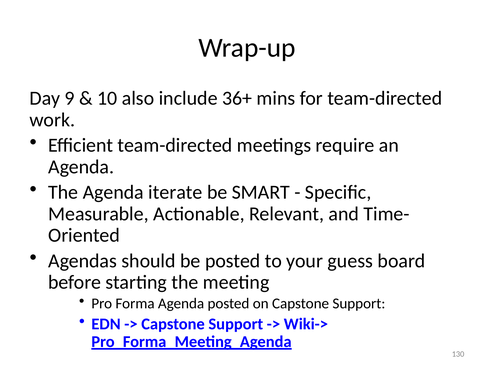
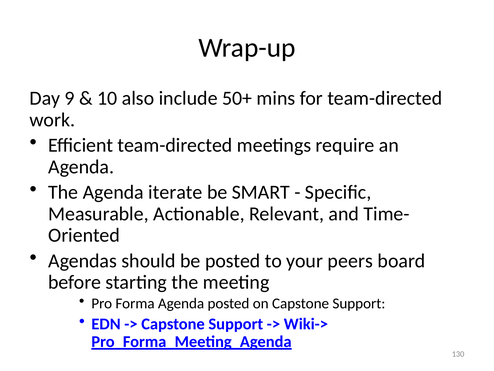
36+: 36+ -> 50+
guess: guess -> peers
